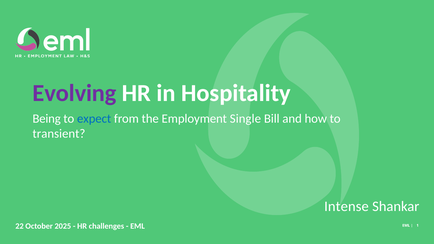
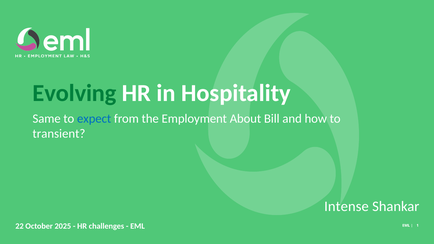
Evolving colour: purple -> green
Being: Being -> Same
Single: Single -> About
